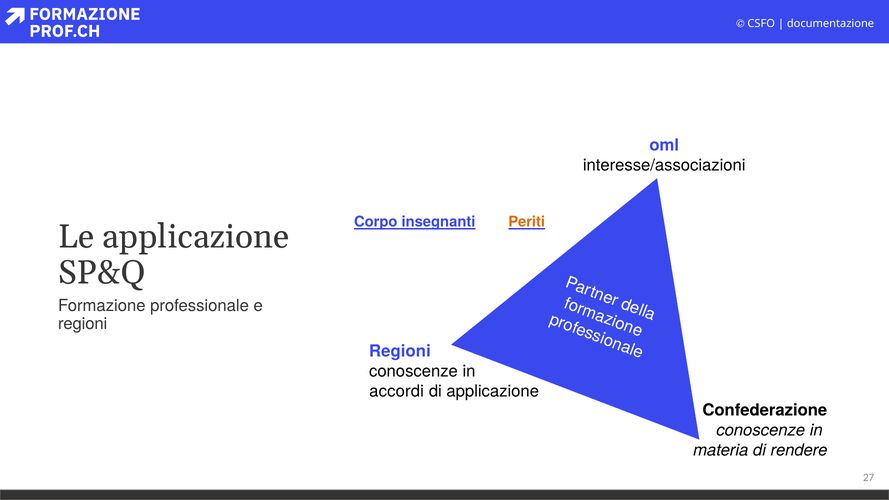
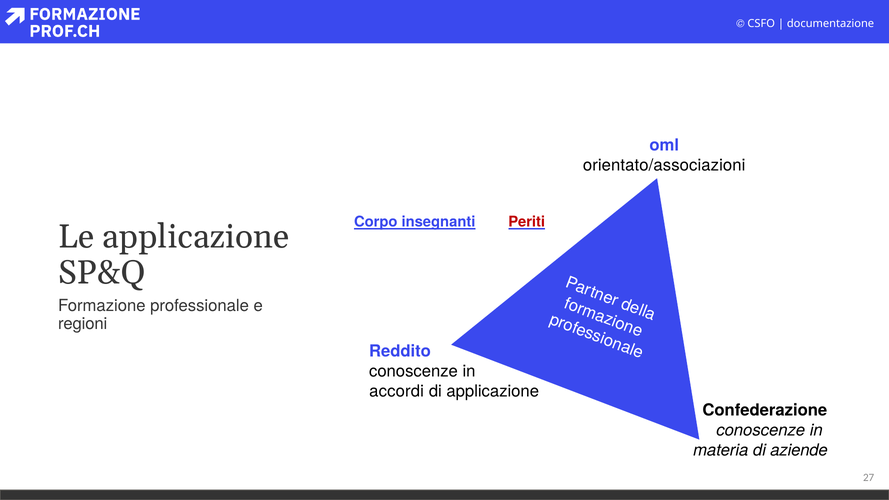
interesse/associazioni: interesse/associazioni -> orientato/associazioni
Periti colour: orange -> red
Regioni at (400, 351): Regioni -> Reddito
rendere: rendere -> aziende
